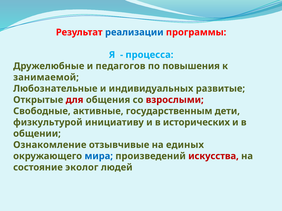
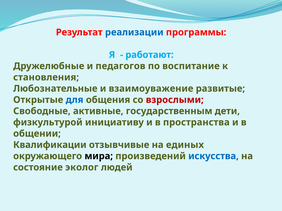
процесса: процесса -> работают
повышения: повышения -> воспитание
занимаемой: занимаемой -> становления
индивидуальных: индивидуальных -> взаимоуважение
для colour: red -> blue
исторических: исторических -> пространства
Ознакомление: Ознакомление -> Квалификации
мира colour: blue -> black
искусства colour: red -> blue
